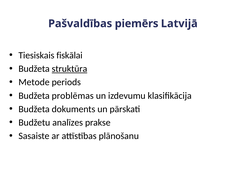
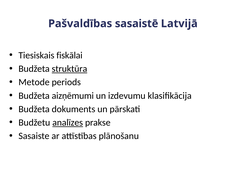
piemērs: piemērs -> sasaistē
problēmas: problēmas -> aizņēmumi
analīzes underline: none -> present
